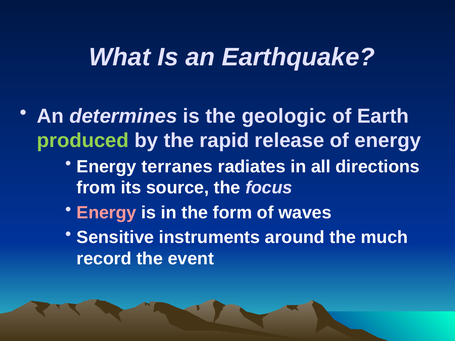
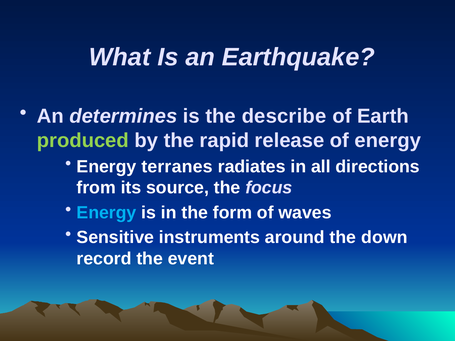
geologic: geologic -> describe
Energy at (107, 213) colour: pink -> light blue
much: much -> down
